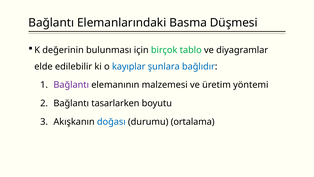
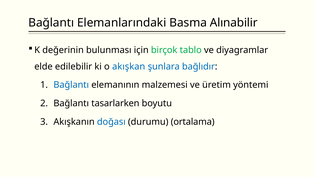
Düşmesi: Düşmesi -> Alınabilir
kayıplar: kayıplar -> akışkan
Bağlantı at (71, 85) colour: purple -> blue
